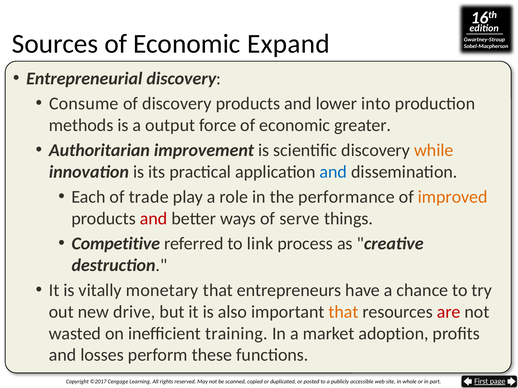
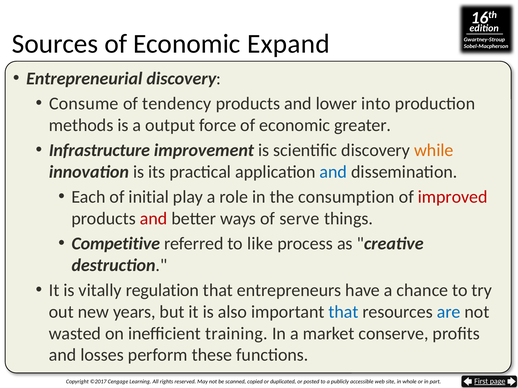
of discovery: discovery -> tendency
Authoritarian: Authoritarian -> Infrastructure
trade: trade -> initial
performance: performance -> consumption
improved colour: orange -> red
link: link -> like
monetary: monetary -> regulation
drive: drive -> years
that at (343, 312) colour: orange -> blue
are colour: red -> blue
adoption: adoption -> conserve
